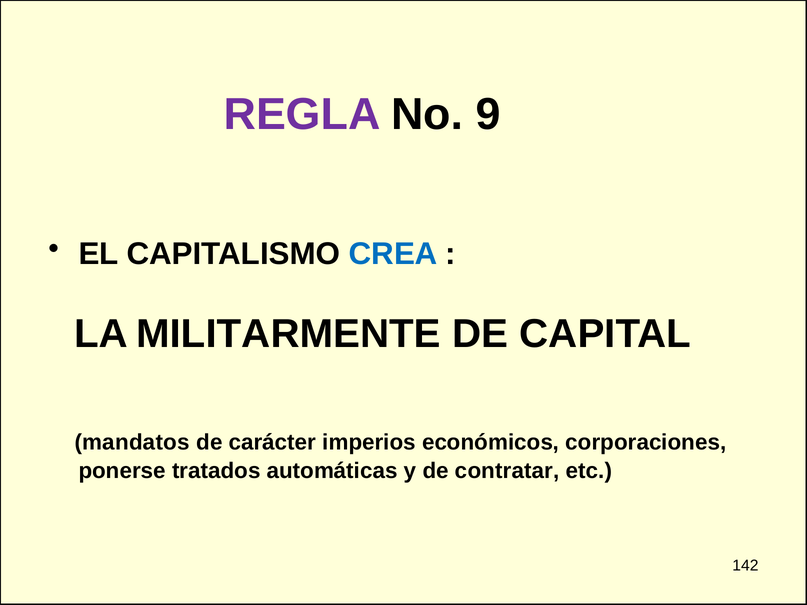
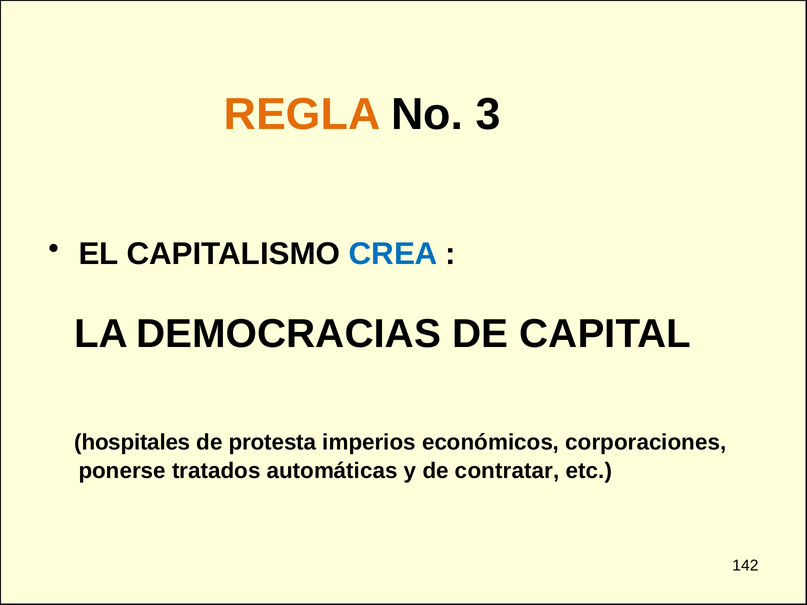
REGLA colour: purple -> orange
9: 9 -> 3
MILITARMENTE: MILITARMENTE -> DEMOCRACIAS
mandatos: mandatos -> hospitales
carácter: carácter -> protesta
